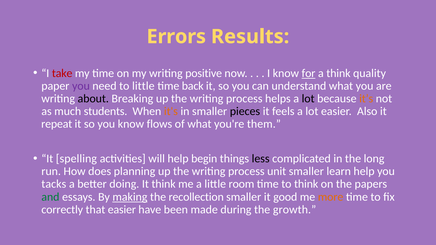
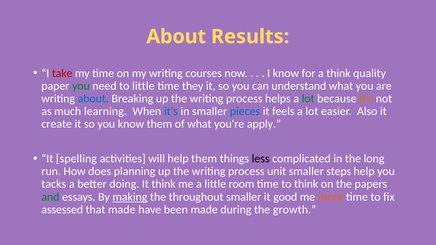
Errors at (176, 37): Errors -> About
positive: positive -> courses
for underline: present -> none
you at (81, 86) colour: purple -> green
back: back -> they
about at (93, 99) colour: black -> blue
lot at (308, 99) colour: black -> green
students: students -> learning
it's colour: orange -> blue
pieces colour: black -> blue
repeat: repeat -> create
know flows: flows -> them
them: them -> apply
help begin: begin -> them
learn: learn -> steps
recollection: recollection -> throughout
correctly: correctly -> assessed
that easier: easier -> made
